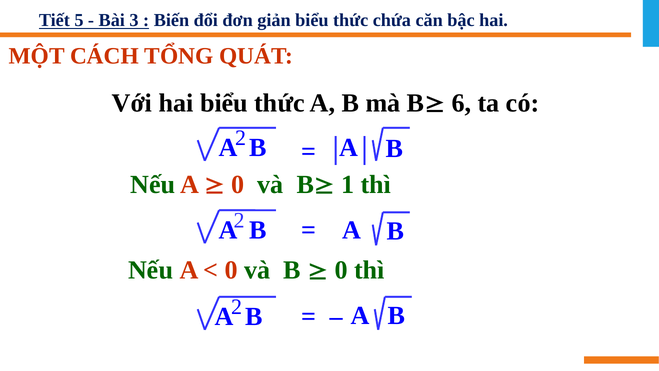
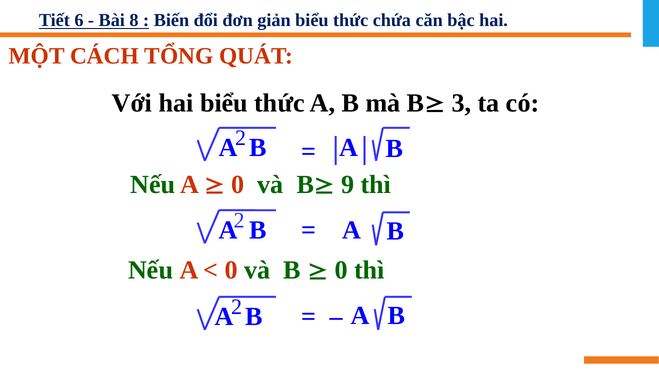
5: 5 -> 6
3: 3 -> 8
6: 6 -> 3
1: 1 -> 9
